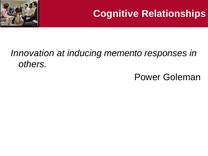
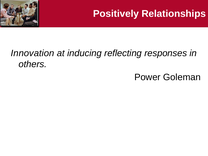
Cognitive: Cognitive -> Positively
memento: memento -> reflecting
